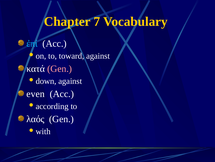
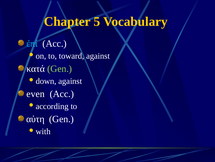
7: 7 -> 5
Gen at (60, 68) colour: pink -> light green
λαός: λαός -> αὐτη
